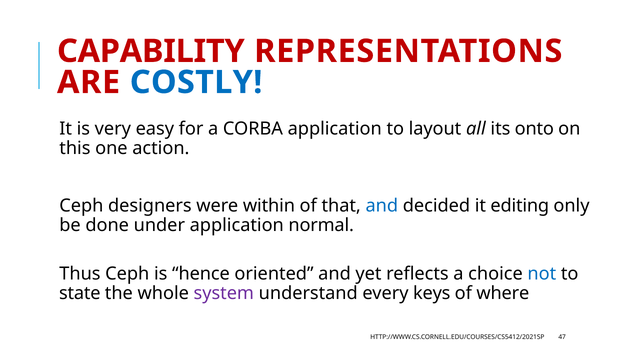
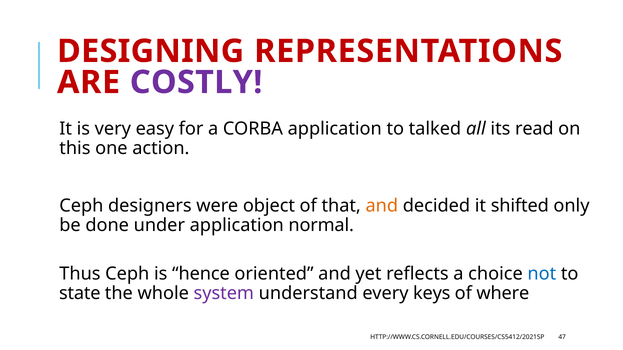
CAPABILITY: CAPABILITY -> DESIGNING
COSTLY colour: blue -> purple
layout: layout -> talked
onto: onto -> read
within: within -> object
and at (382, 206) colour: blue -> orange
editing: editing -> shifted
